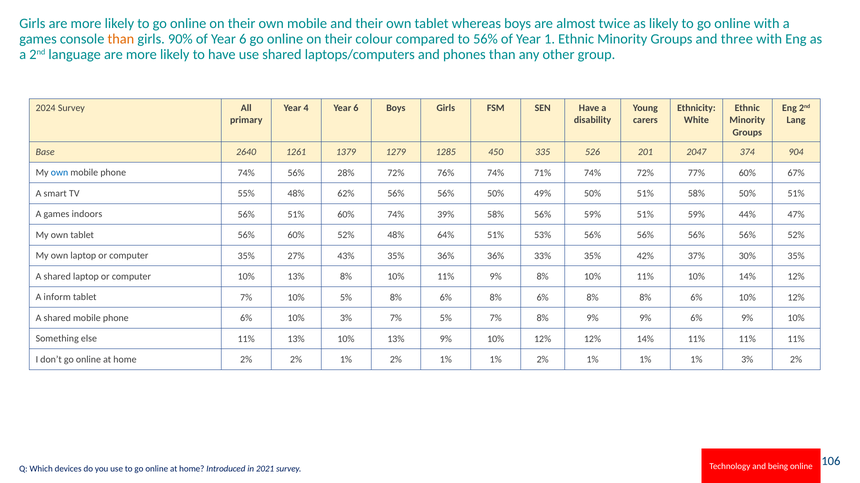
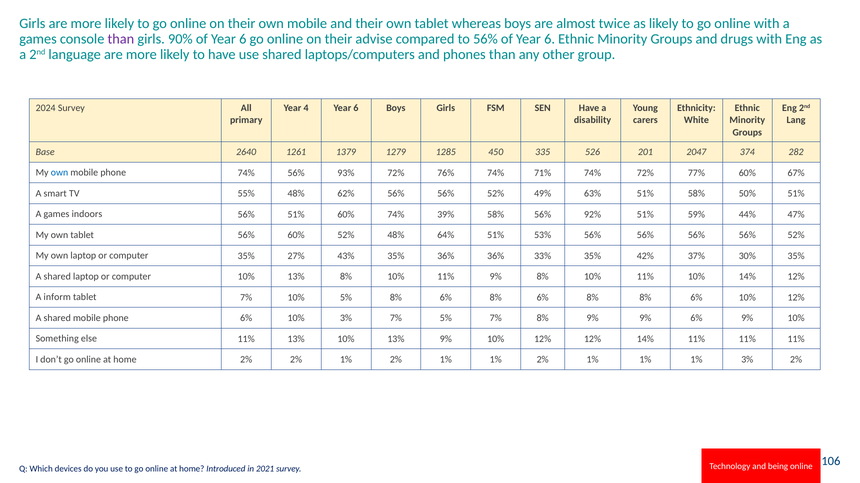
than at (121, 39) colour: orange -> purple
colour: colour -> advise
56% of Year 1: 1 -> 6
three: three -> drugs
904: 904 -> 282
28%: 28% -> 93%
62% 56% 56% 50%: 50% -> 52%
49% 50%: 50% -> 63%
56% 59%: 59% -> 92%
